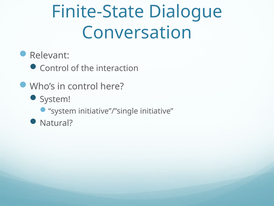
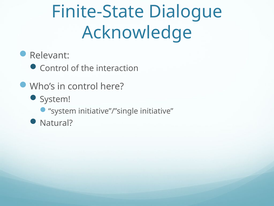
Conversation: Conversation -> Acknowledge
